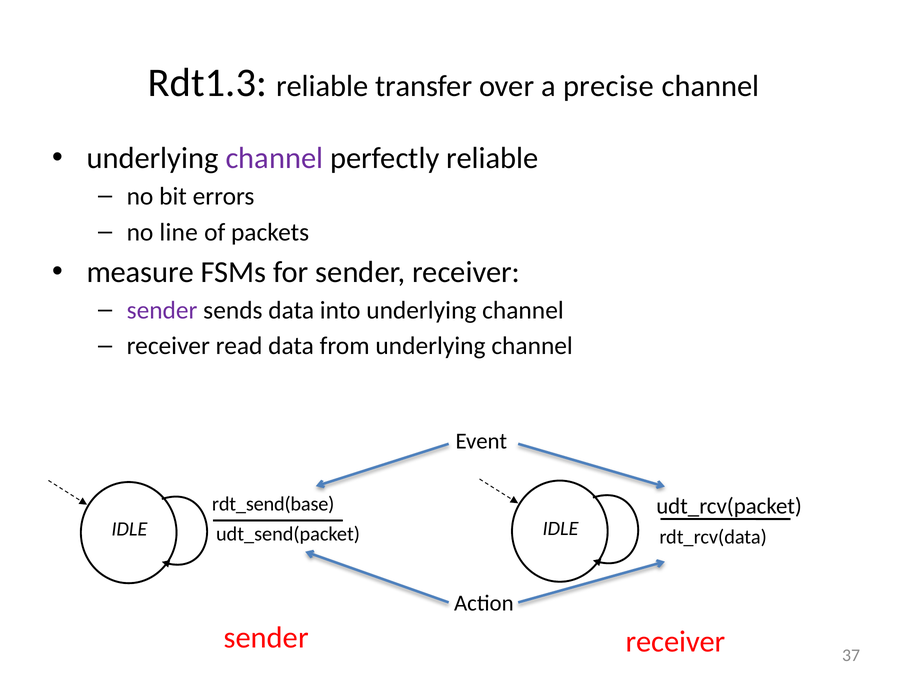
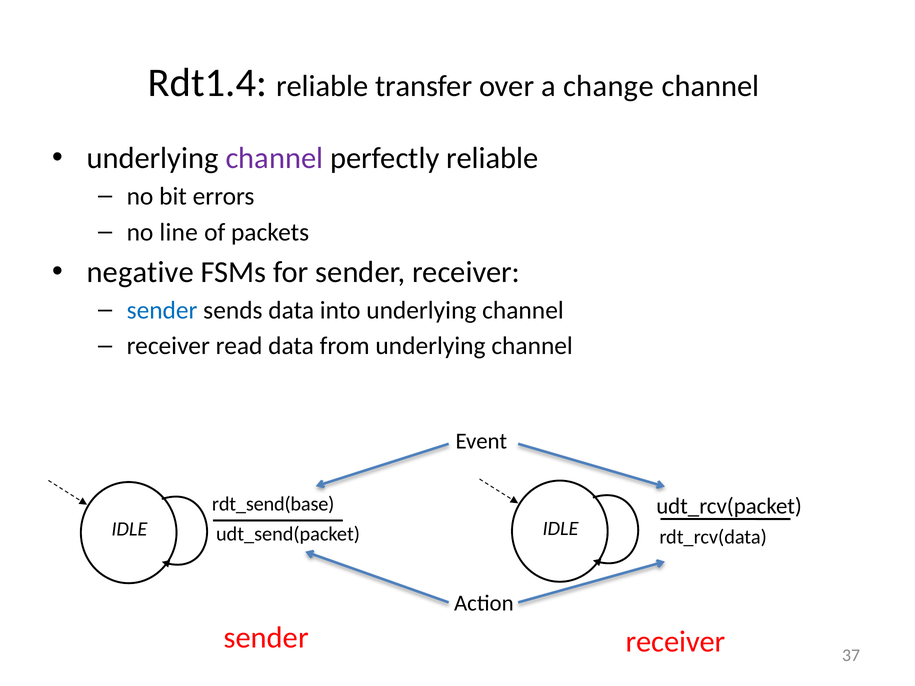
Rdt1.3: Rdt1.3 -> Rdt1.4
precise: precise -> change
measure: measure -> negative
sender at (162, 311) colour: purple -> blue
